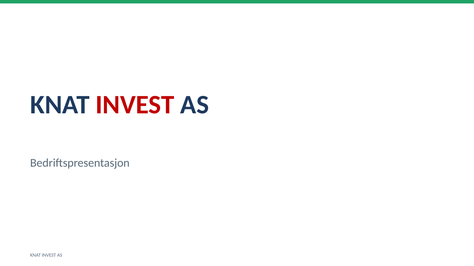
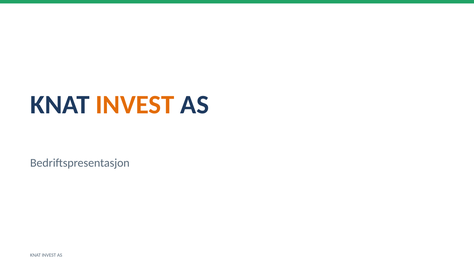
INVEST at (135, 105) colour: red -> orange
